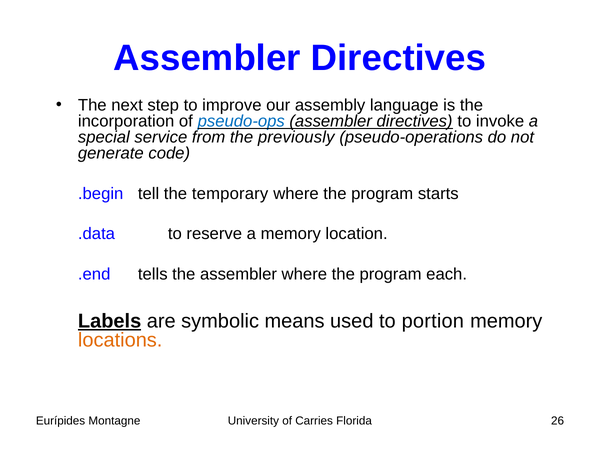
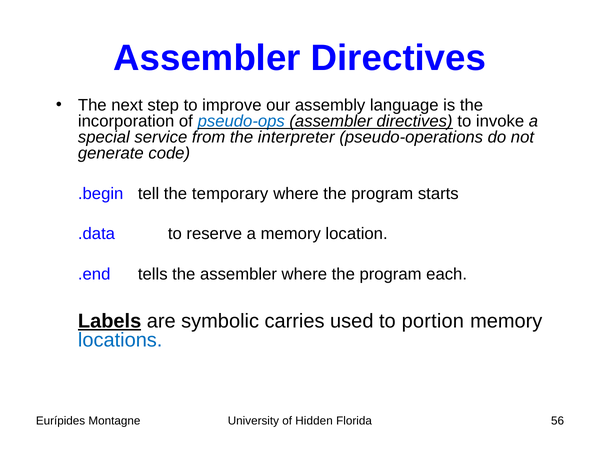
previously: previously -> interpreter
means: means -> carries
locations colour: orange -> blue
Carries: Carries -> Hidden
26: 26 -> 56
